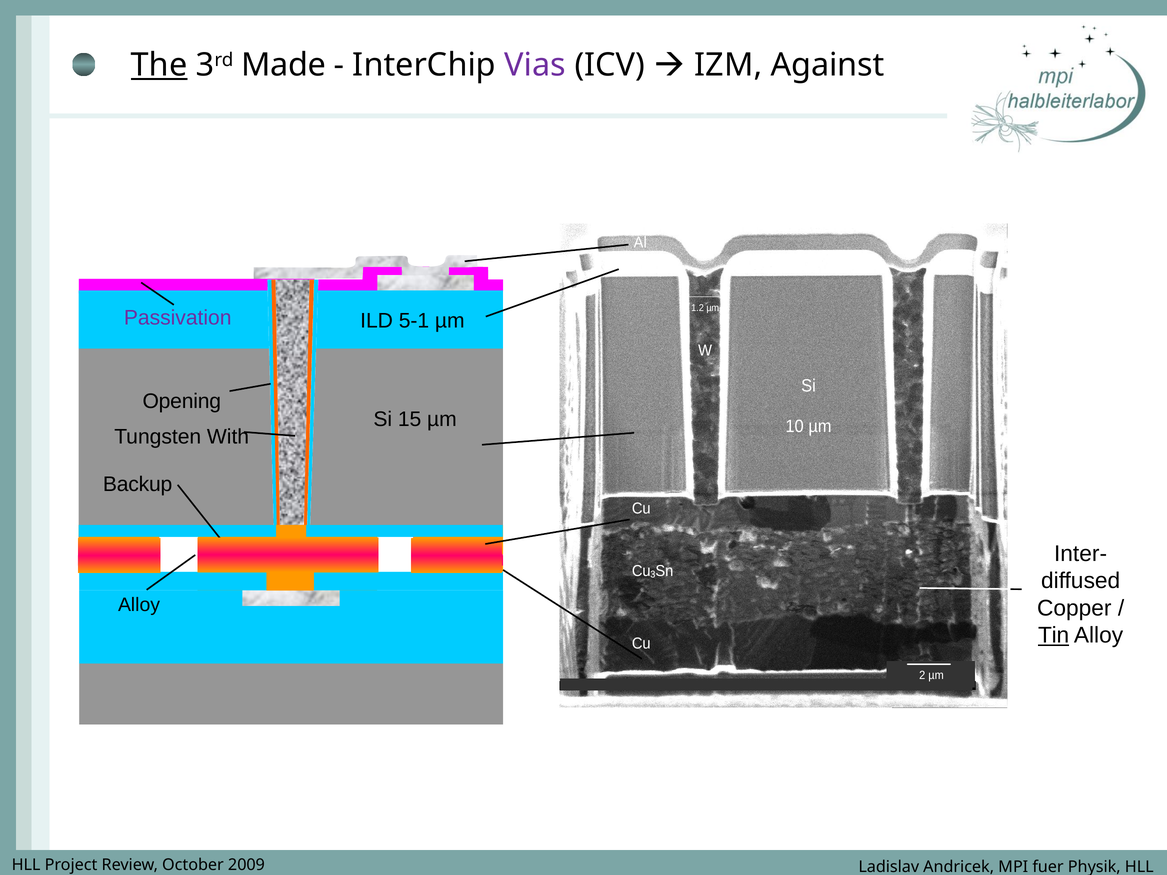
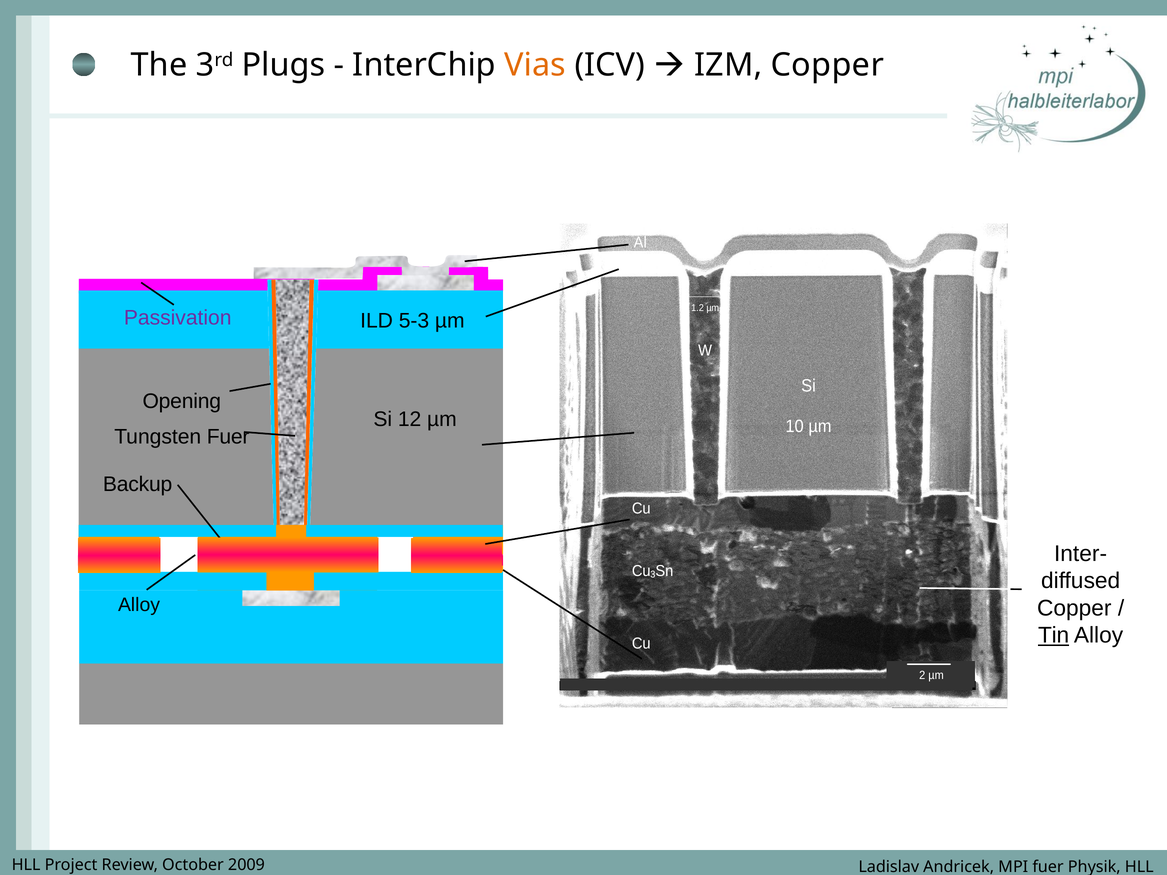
The underline: present -> none
Made: Made -> Plugs
Vias colour: purple -> orange
IZM Against: Against -> Copper
5-1: 5-1 -> 5-3
15: 15 -> 12
Tungsten With: With -> Fuer
